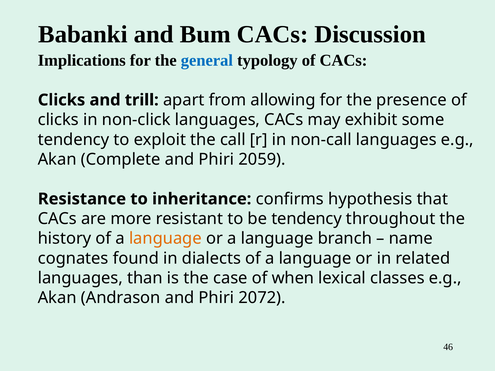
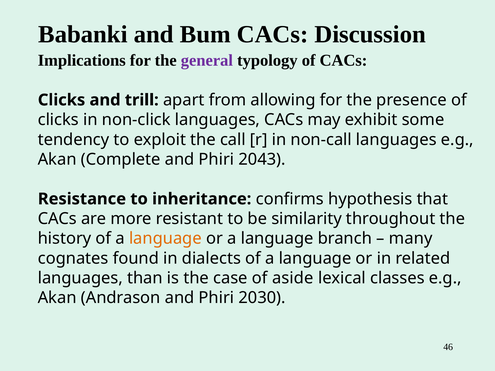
general colour: blue -> purple
2059: 2059 -> 2043
be tendency: tendency -> similarity
name: name -> many
when: when -> aside
2072: 2072 -> 2030
